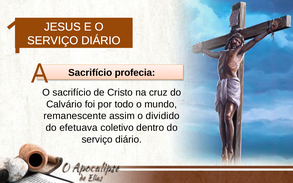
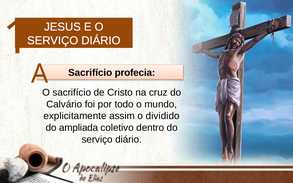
remanescente: remanescente -> explicitamente
efetuava: efetuava -> ampliada
